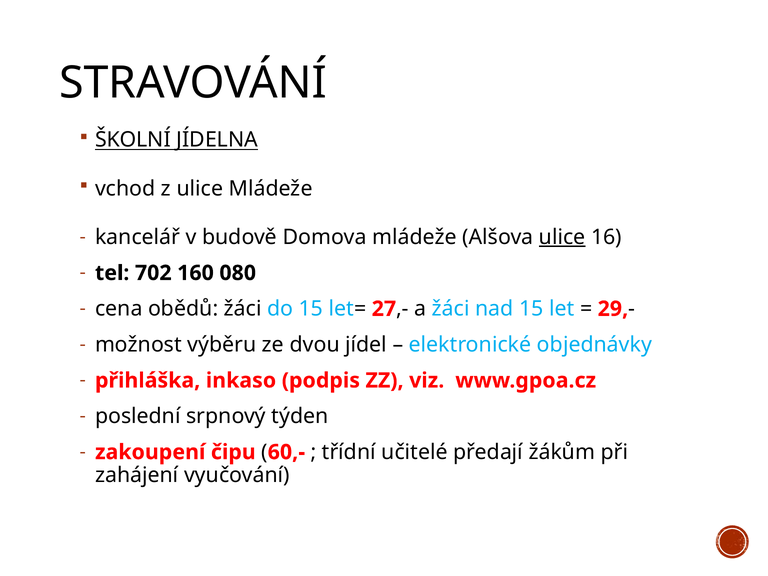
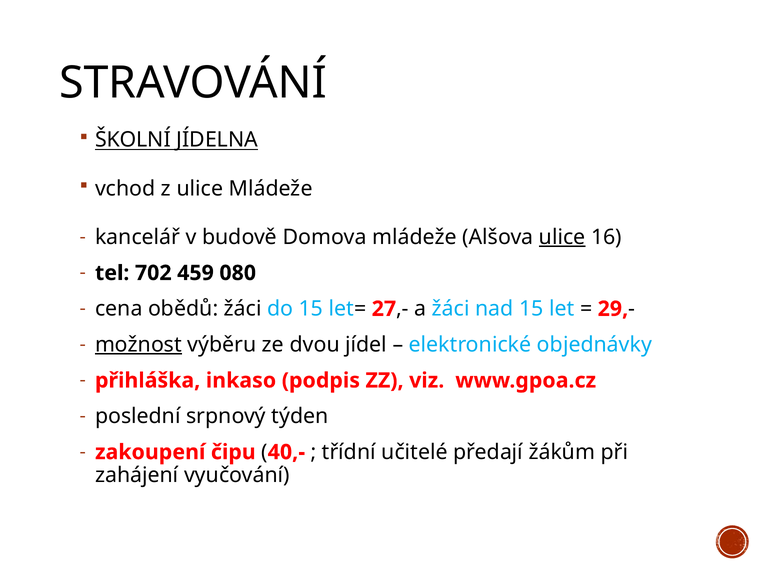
160: 160 -> 459
možnost underline: none -> present
60,-: 60,- -> 40,-
